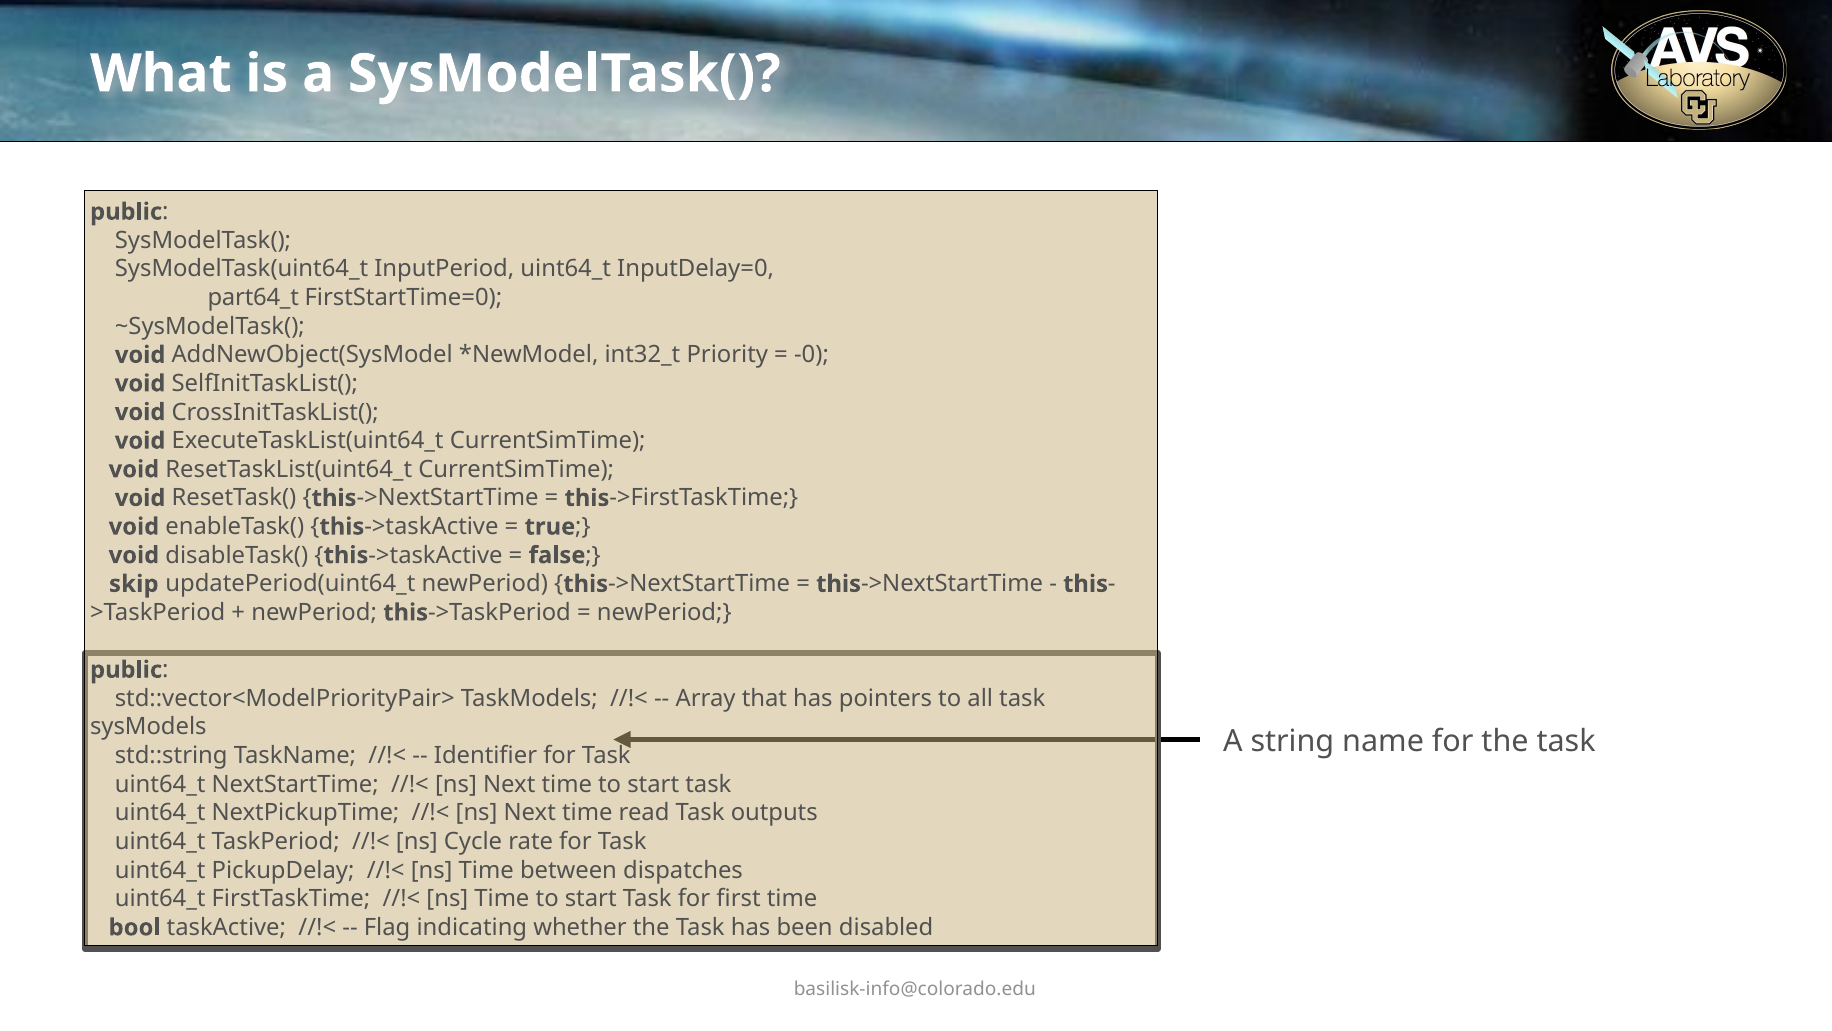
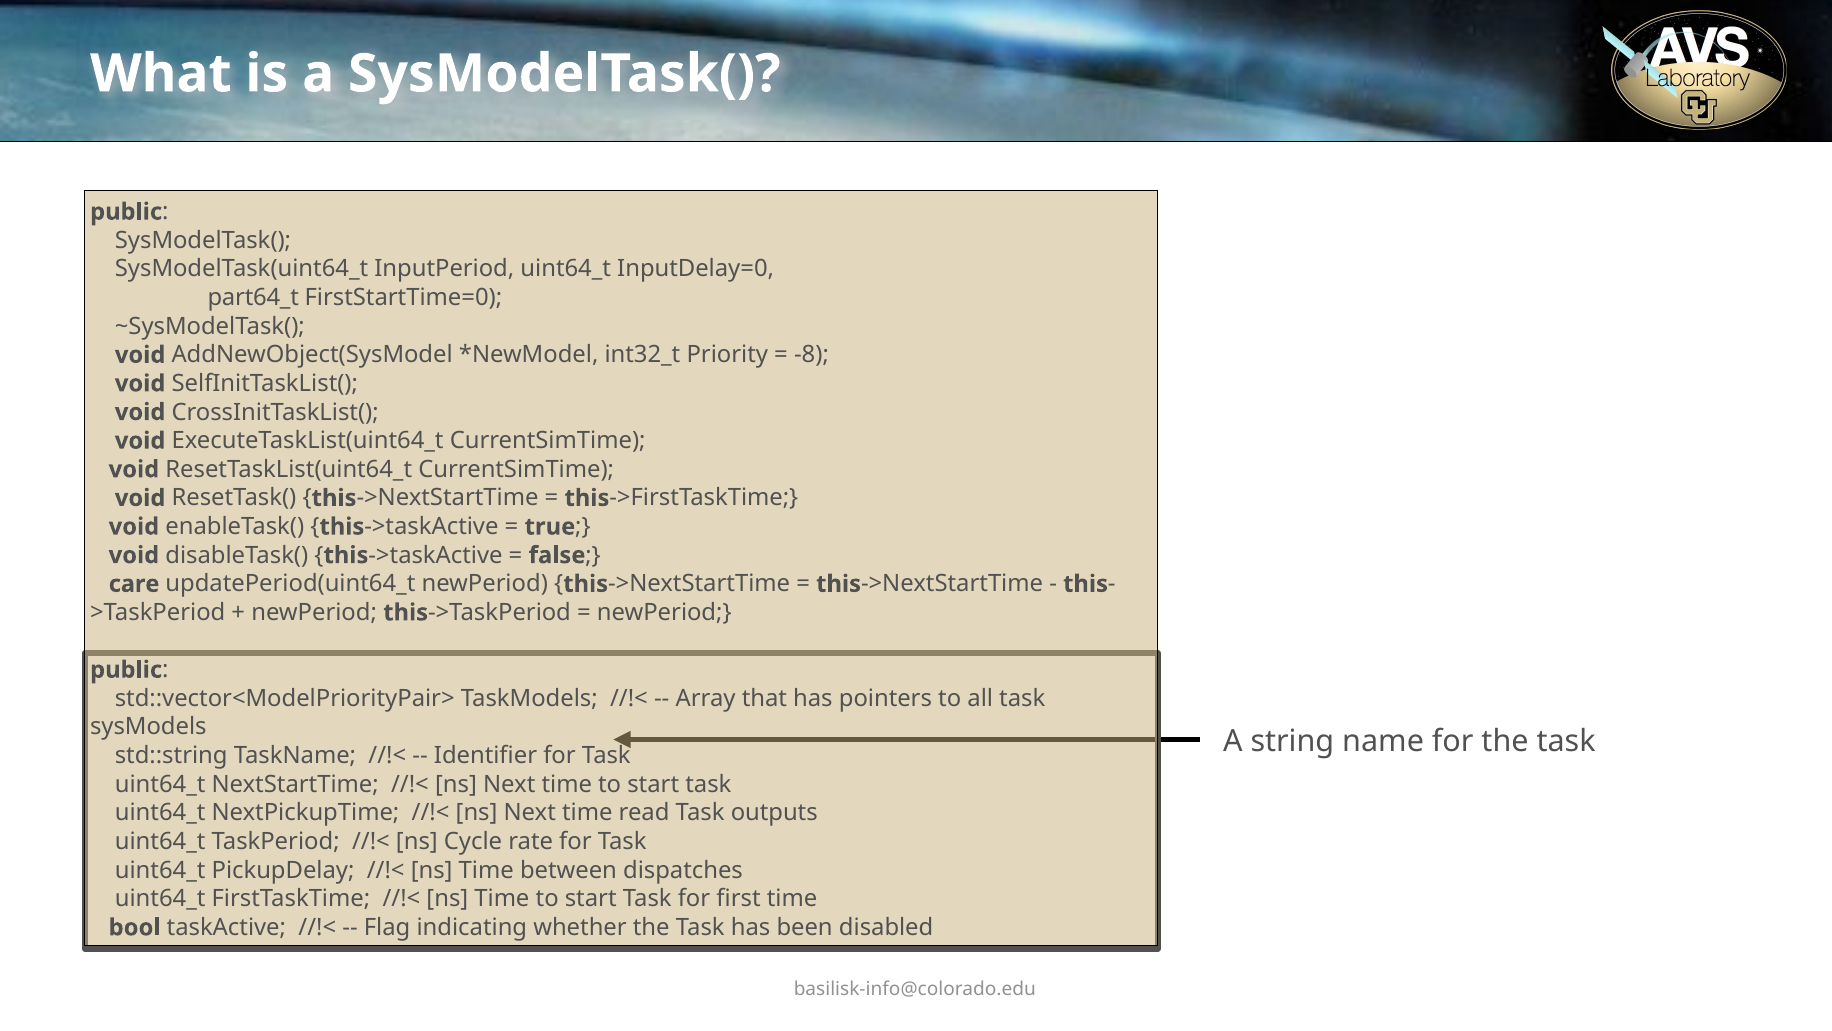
-0: -0 -> -8
skip: skip -> care
